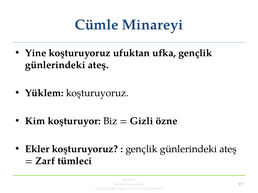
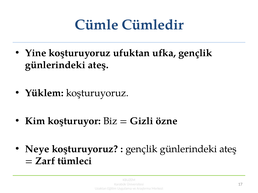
Minareyi: Minareyi -> Cümledir
Ekler: Ekler -> Neye
